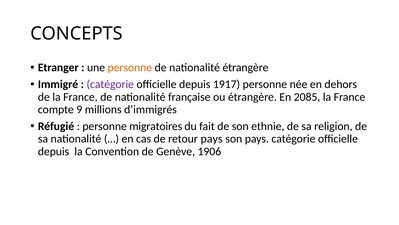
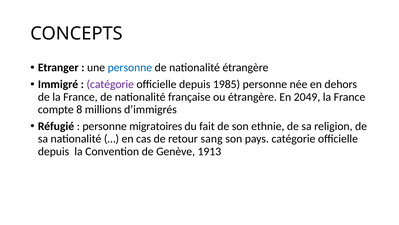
personne at (130, 67) colour: orange -> blue
1917: 1917 -> 1985
2085: 2085 -> 2049
9: 9 -> 8
retour pays: pays -> sang
1906: 1906 -> 1913
